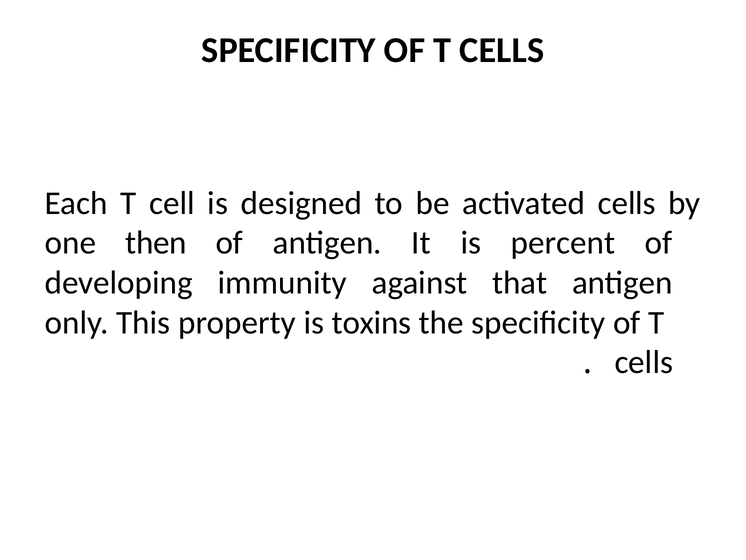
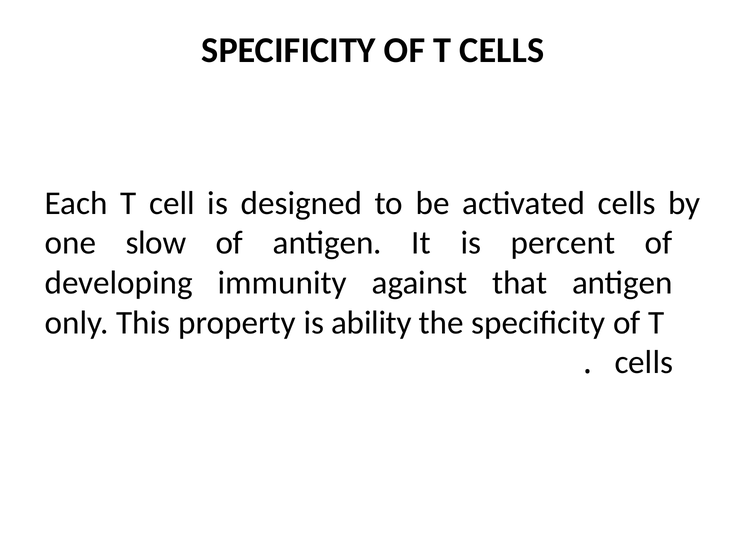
then: then -> slow
toxins: toxins -> ability
